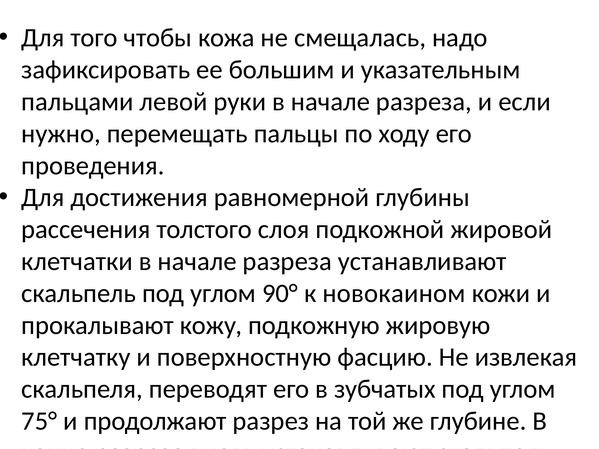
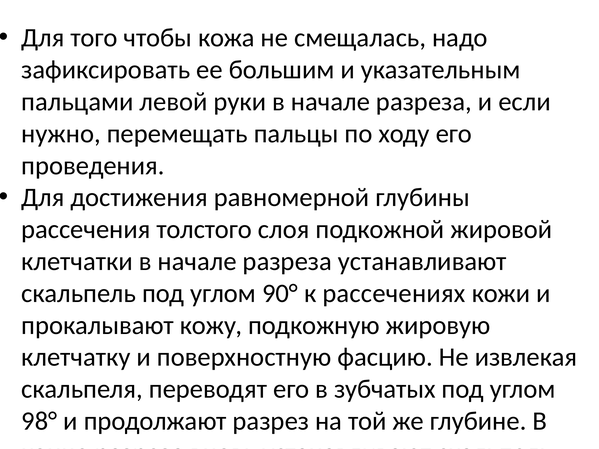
к новокаином: новокаином -> рассечениях
75°: 75° -> 98°
